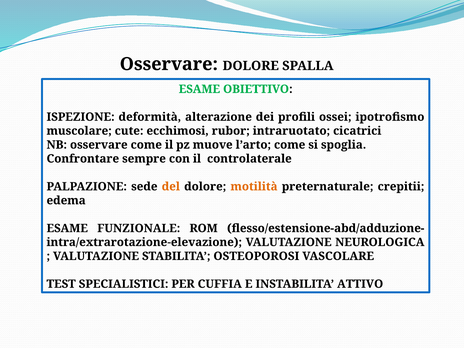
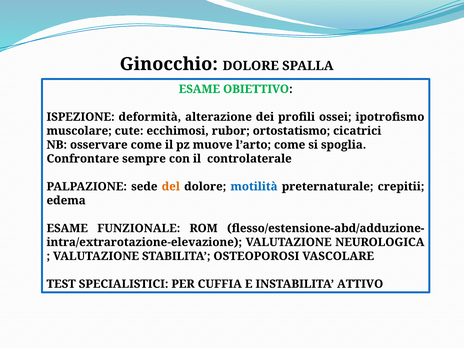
Osservare at (169, 64): Osservare -> Ginocchio
intraruotato: intraruotato -> ortostatismo
motilità colour: orange -> blue
